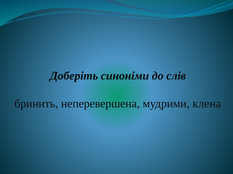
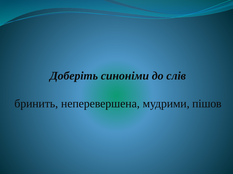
клена: клена -> пішов
